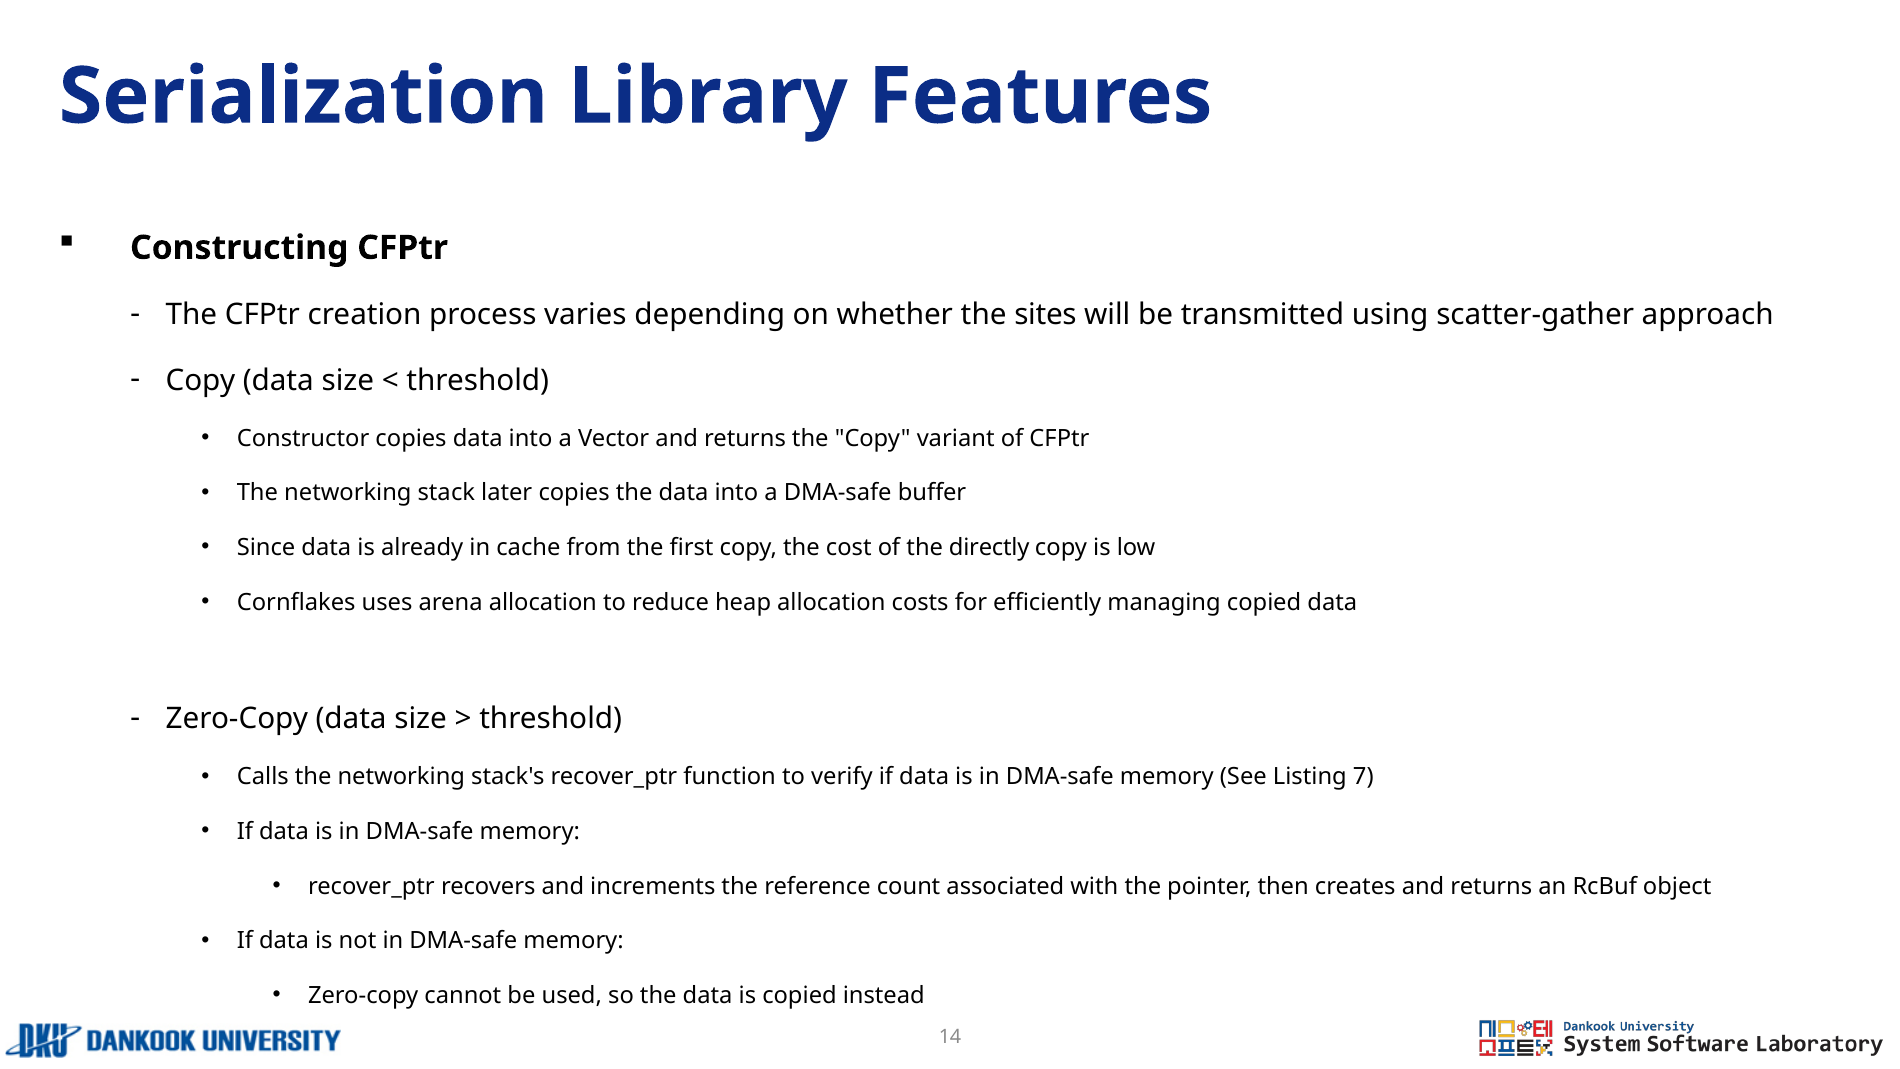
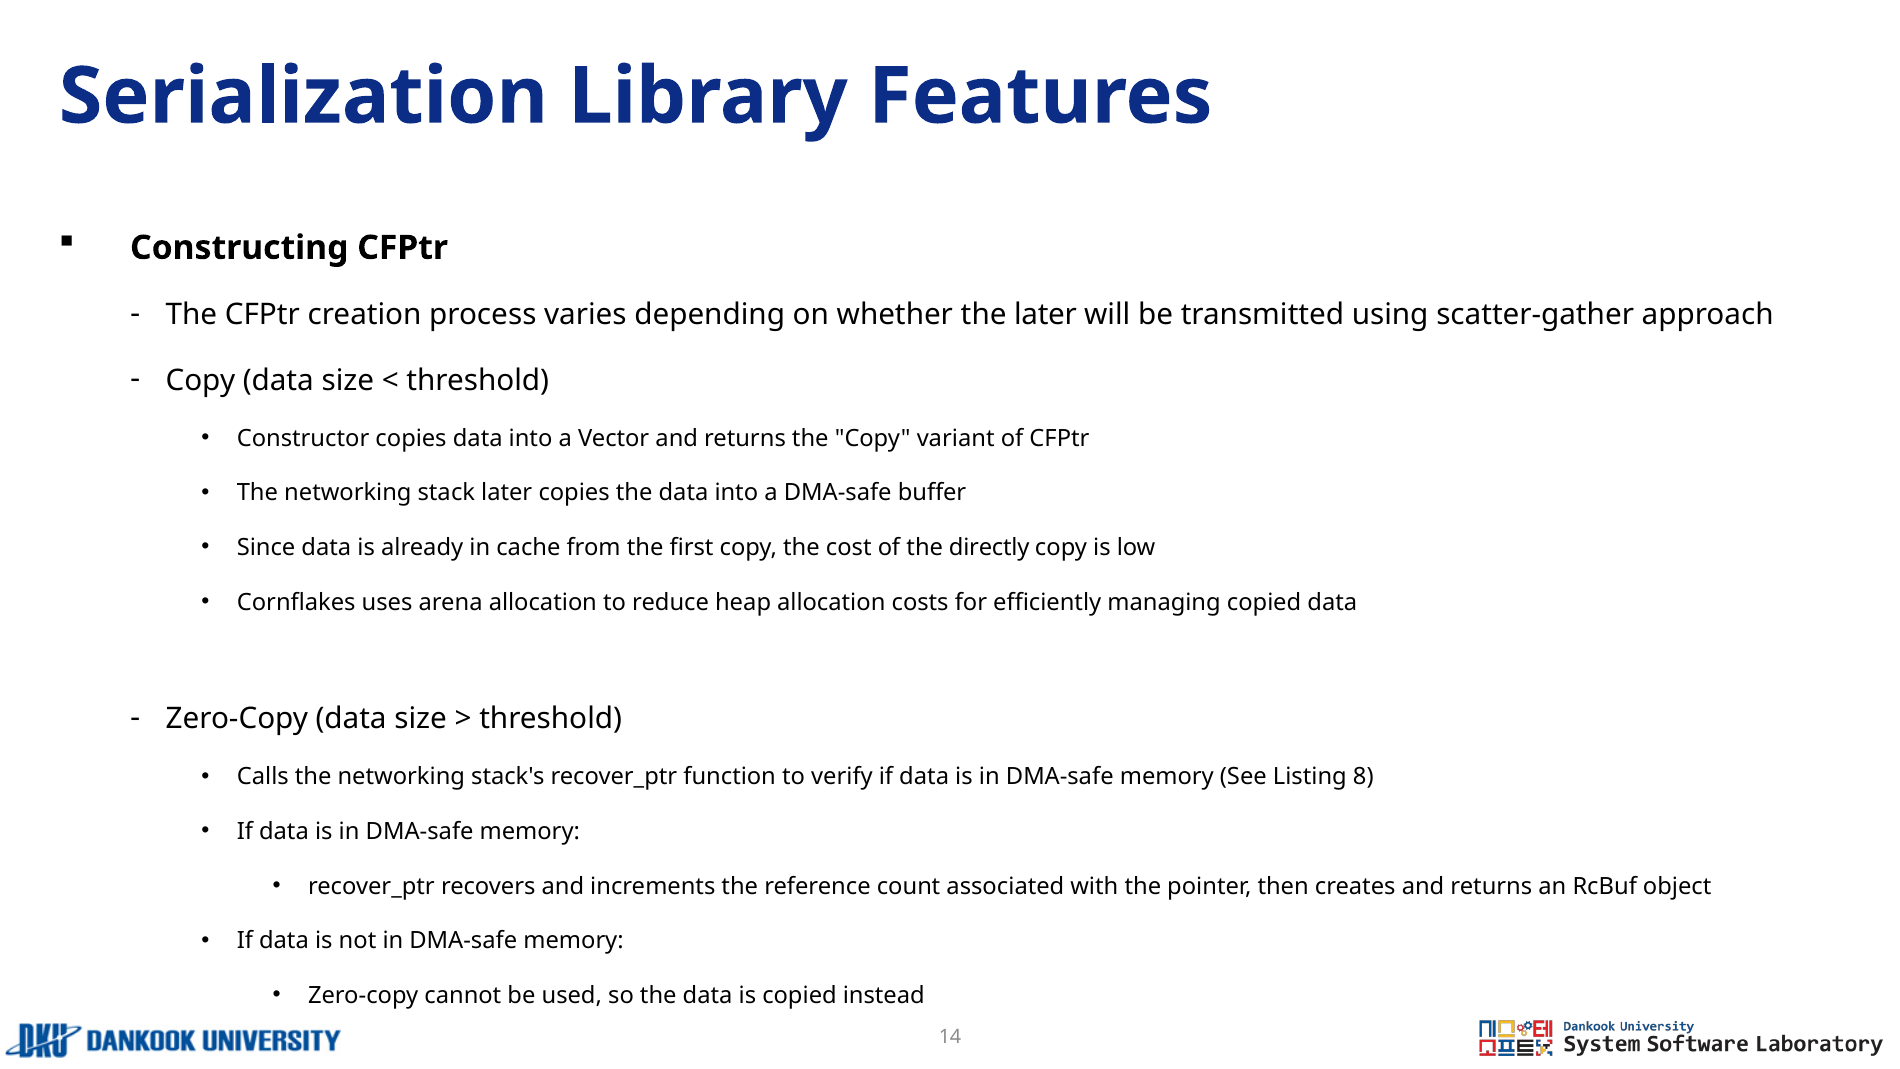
the sites: sites -> later
7: 7 -> 8
